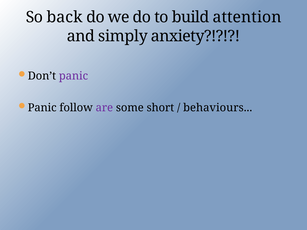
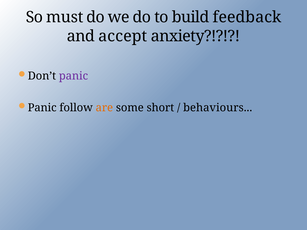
back: back -> must
attention: attention -> feedback
simply: simply -> accept
are colour: purple -> orange
